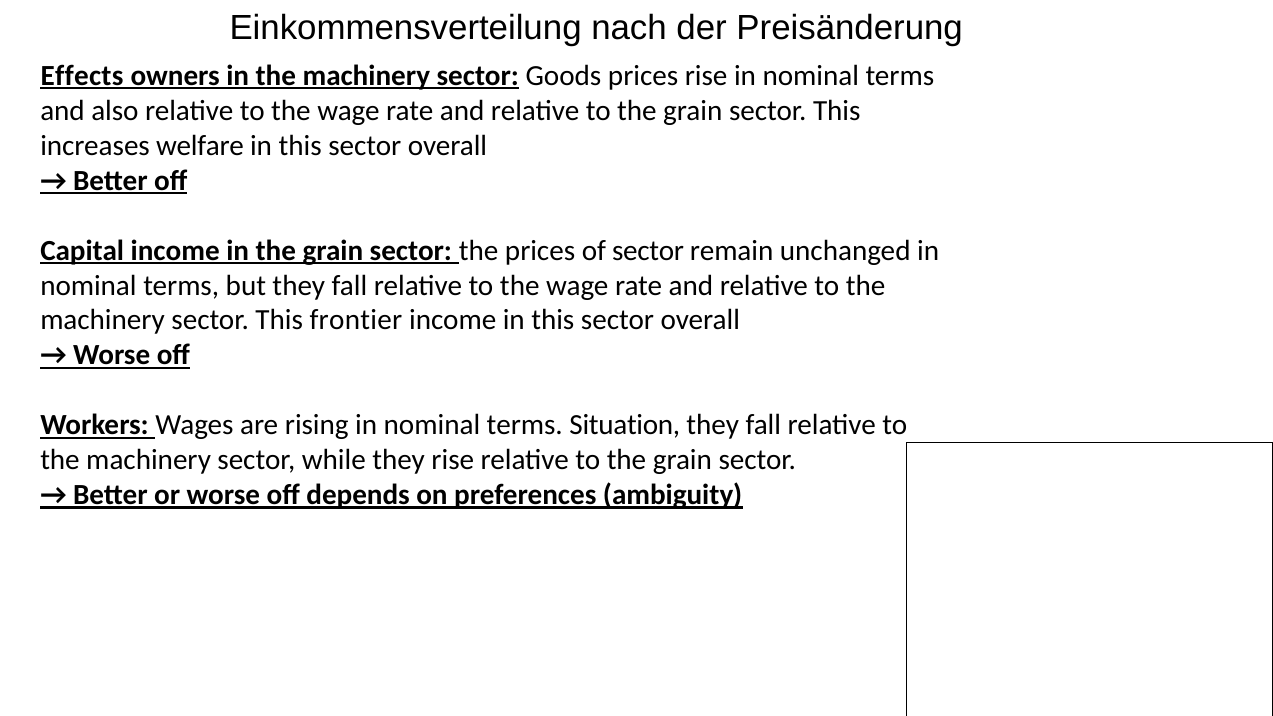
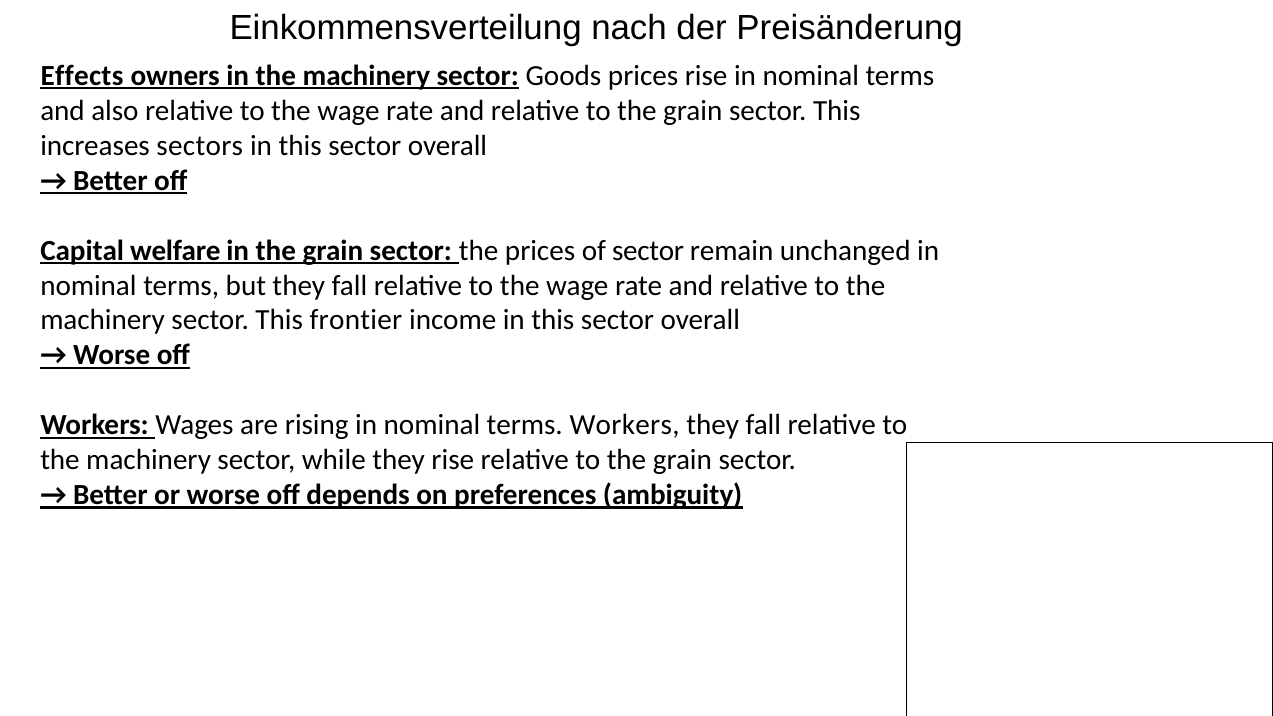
welfare: welfare -> sectors
Capital income: income -> welfare
terms Situation: Situation -> Workers
